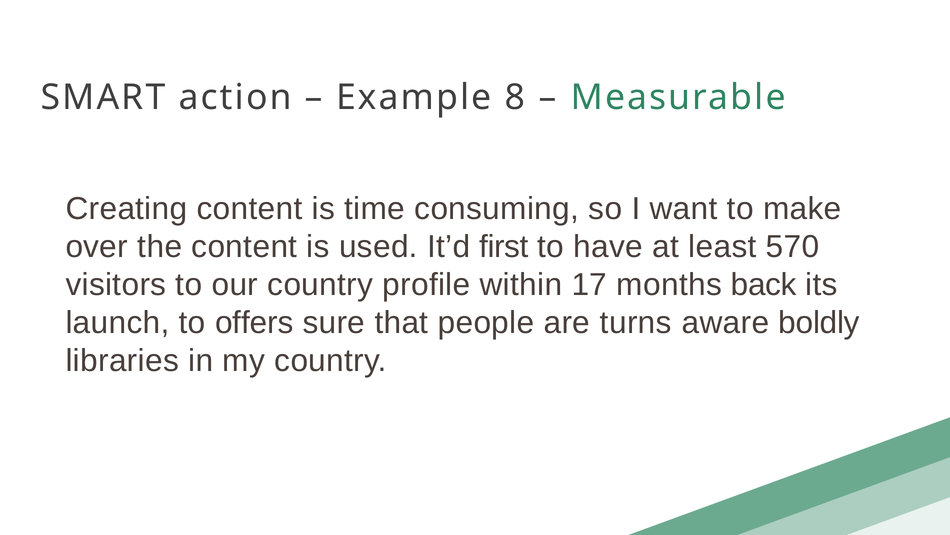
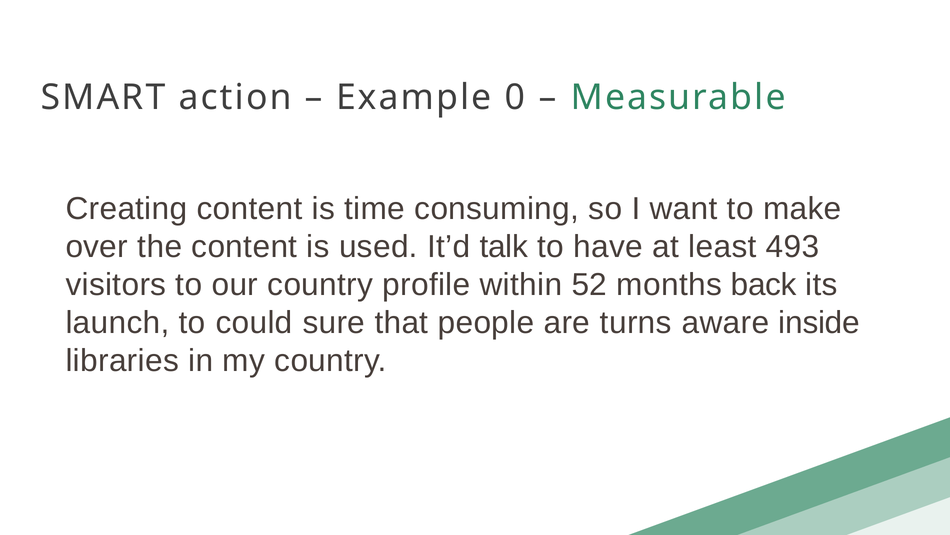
8: 8 -> 0
first: first -> talk
570: 570 -> 493
17: 17 -> 52
offers: offers -> could
boldly: boldly -> inside
